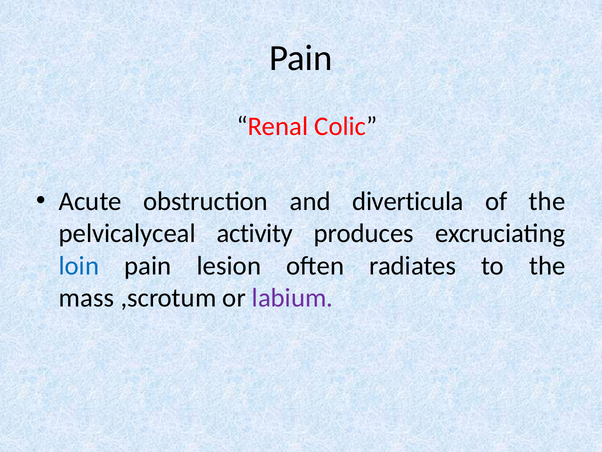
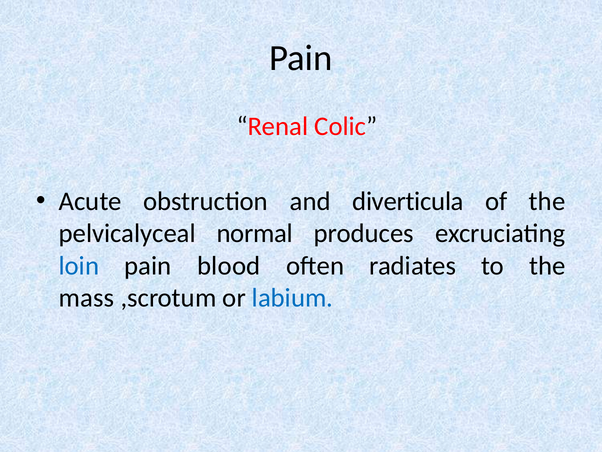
activity: activity -> normal
lesion: lesion -> blood
labium colour: purple -> blue
